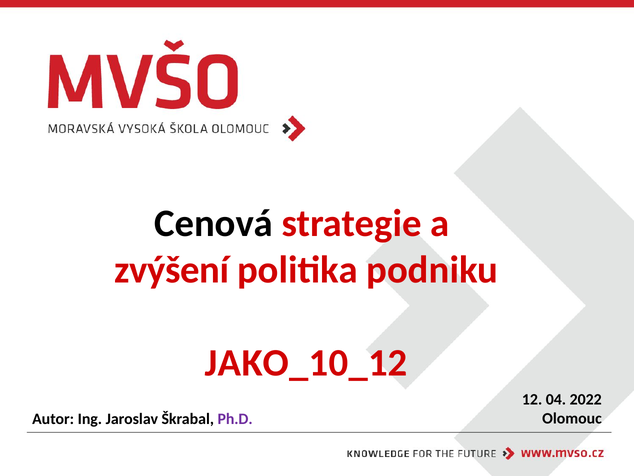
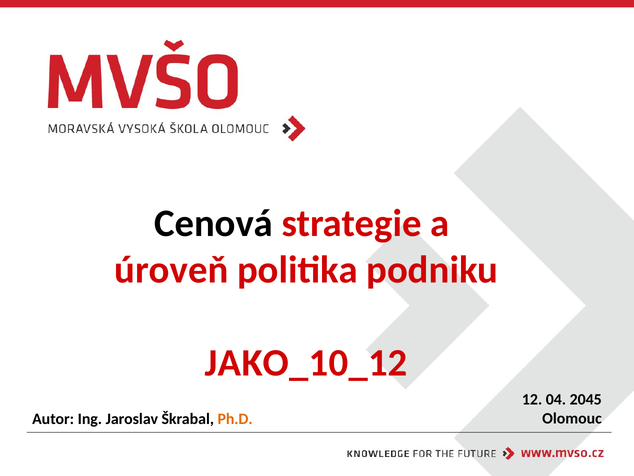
zvýšení: zvýšení -> úroveň
2022: 2022 -> 2045
Ph.D colour: purple -> orange
